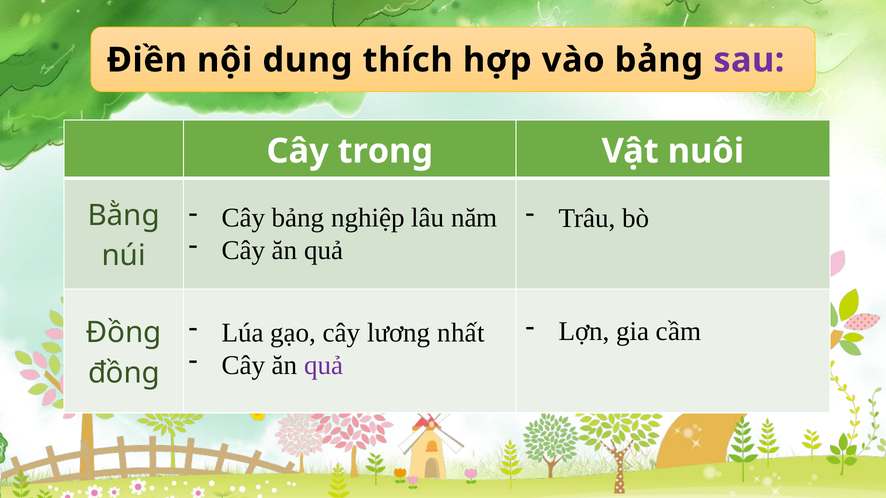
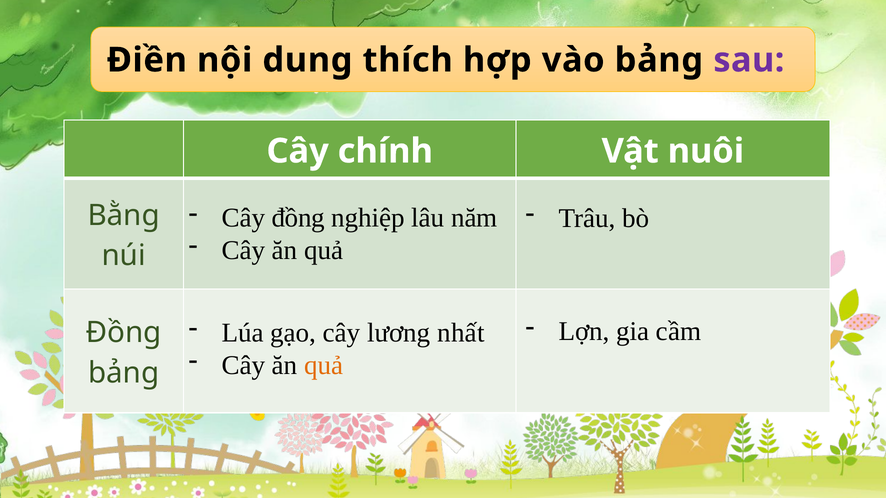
trong: trong -> chính
Cây bảng: bảng -> đồng
quả at (324, 365) colour: purple -> orange
đồng at (124, 373): đồng -> bảng
